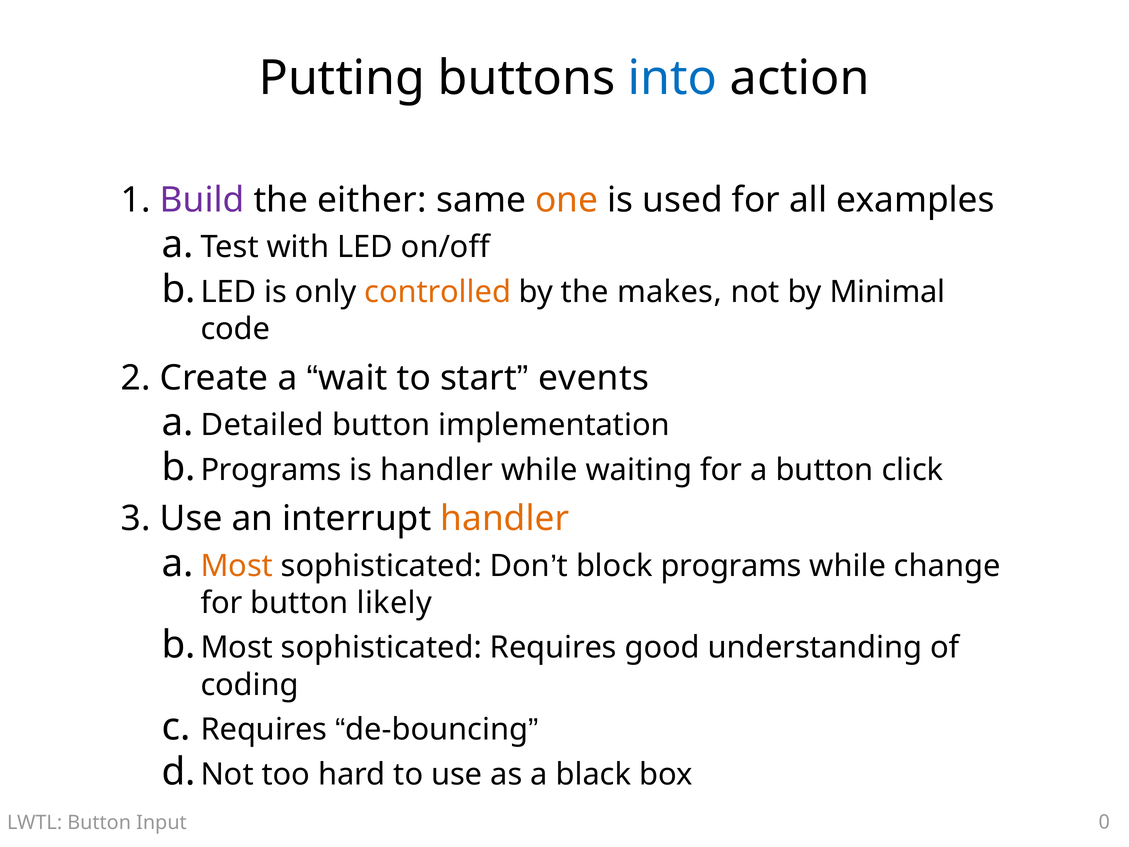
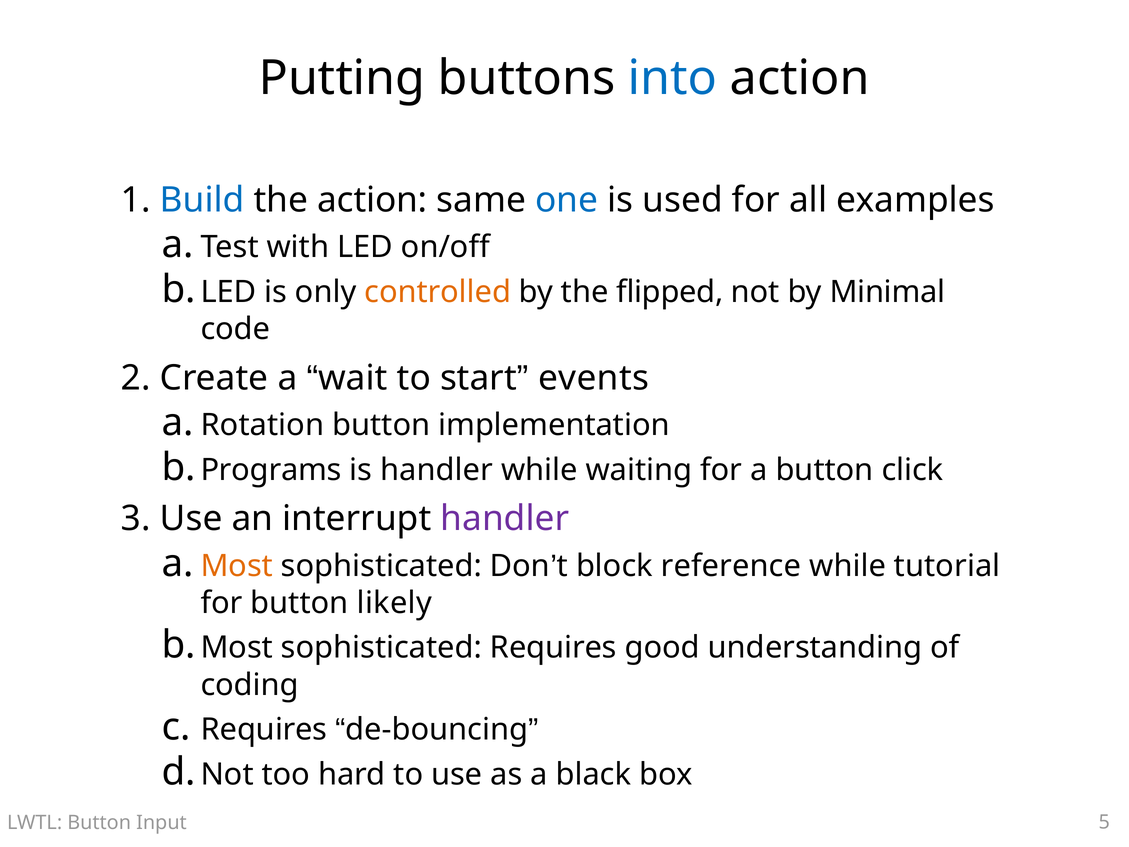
Build colour: purple -> blue
the either: either -> action
one colour: orange -> blue
makes: makes -> flipped
Detailed: Detailed -> Rotation
handler at (505, 519) colour: orange -> purple
block programs: programs -> reference
change: change -> tutorial
0: 0 -> 5
